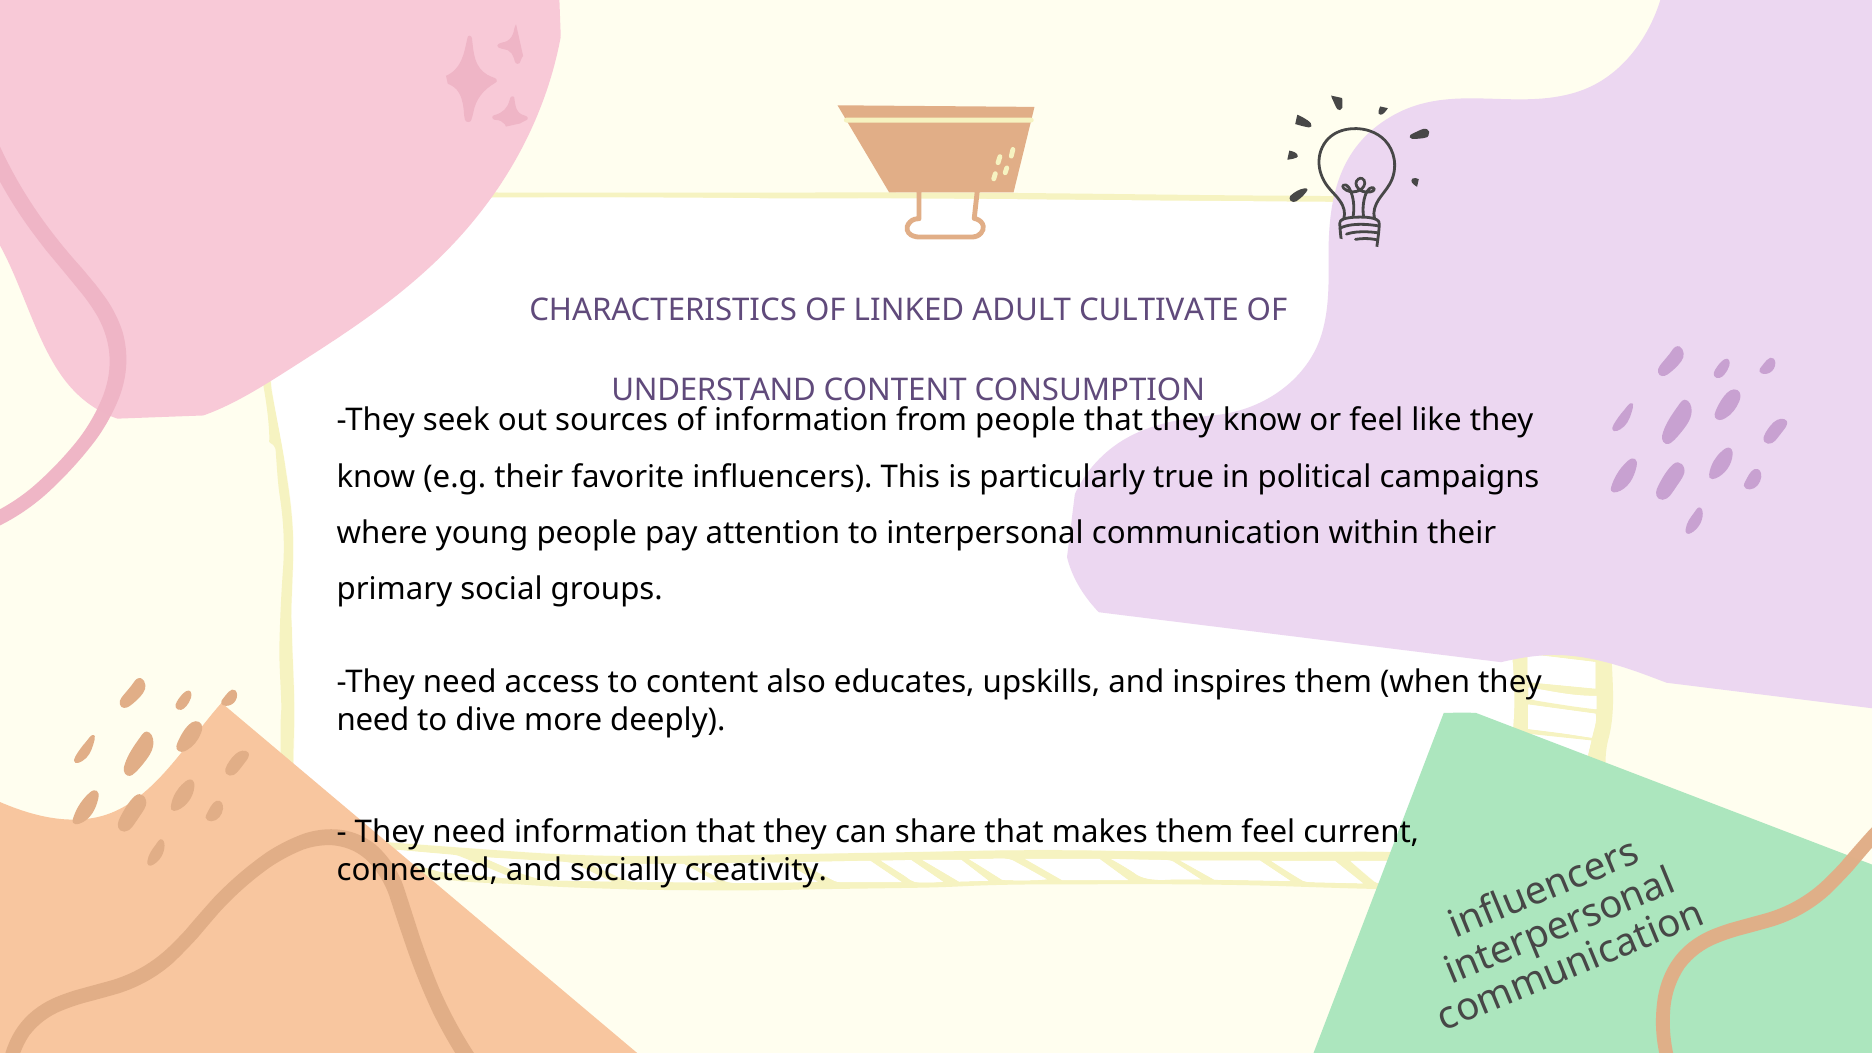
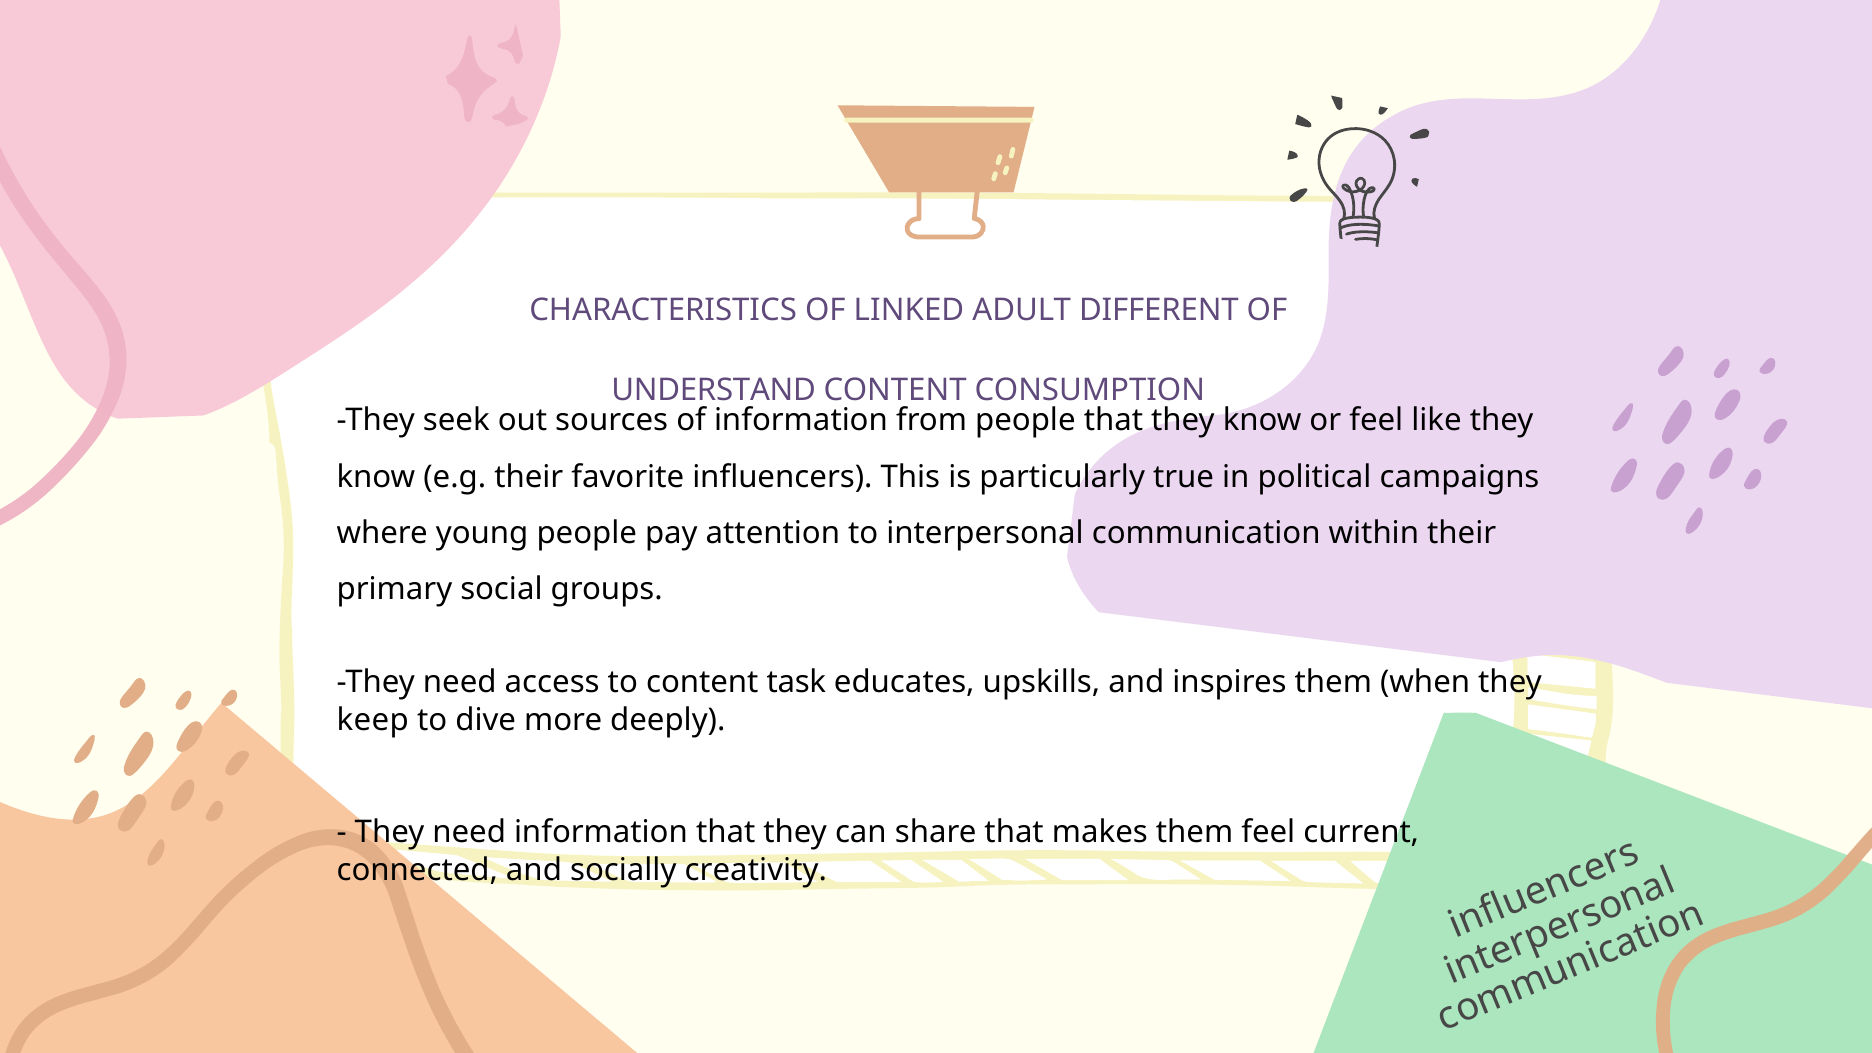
CULTIVATE: CULTIVATE -> DIFFERENT
also: also -> task
need at (373, 720): need -> keep
